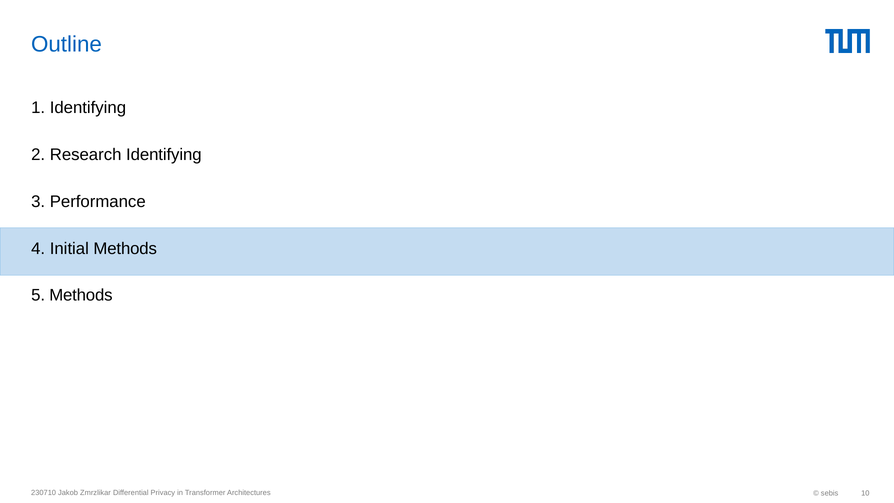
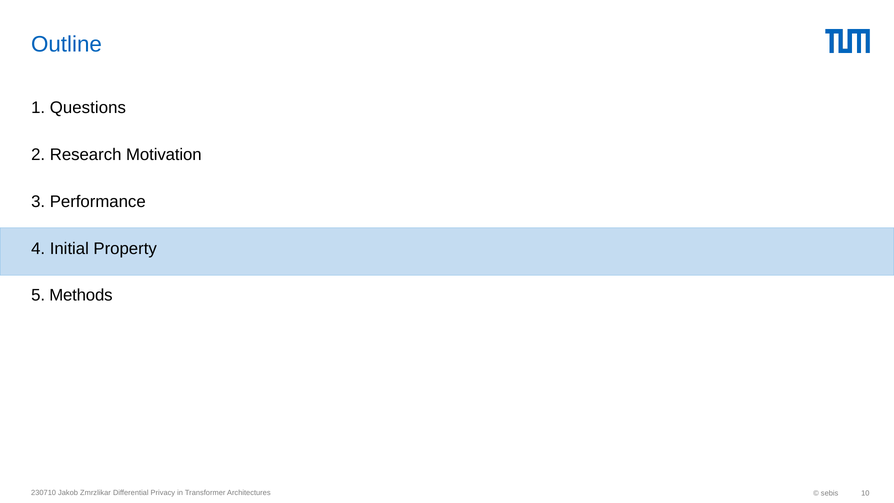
1 Identifying: Identifying -> Questions
Research Identifying: Identifying -> Motivation
Initial Methods: Methods -> Property
